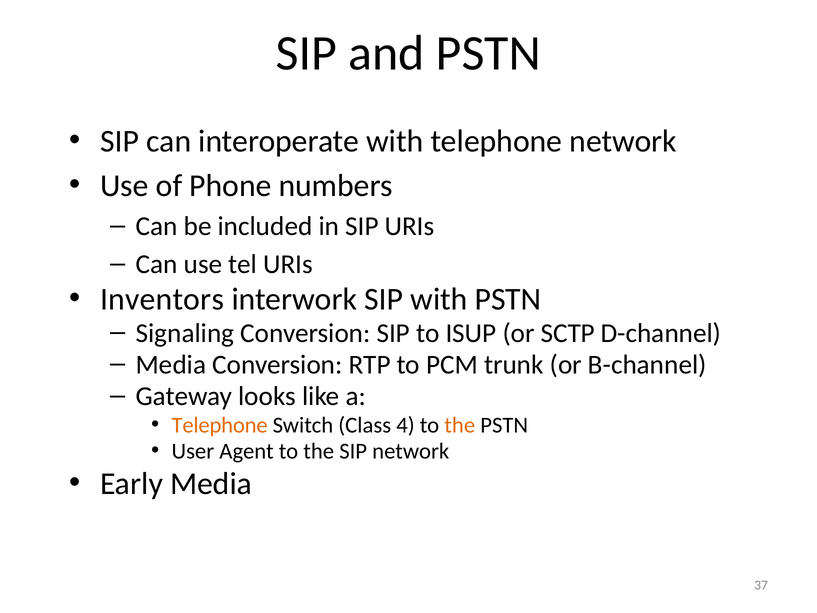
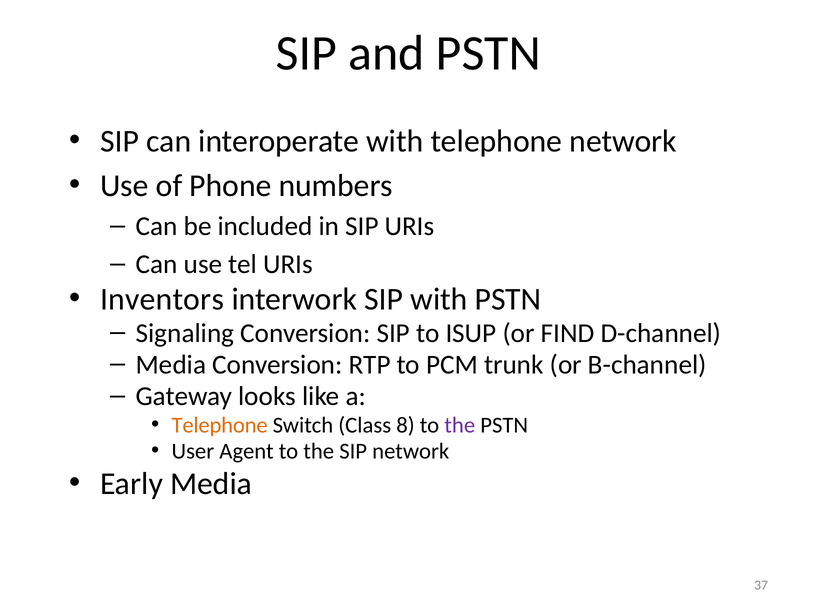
SCTP: SCTP -> FIND
4: 4 -> 8
the at (460, 425) colour: orange -> purple
